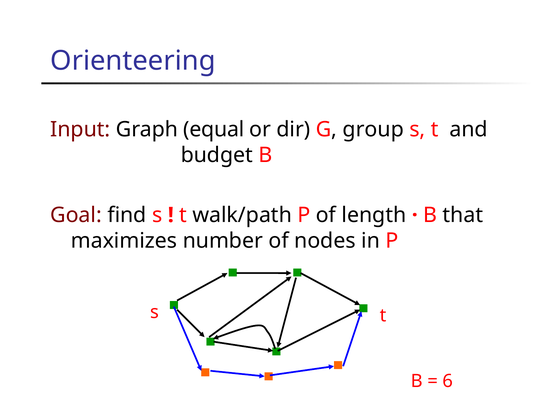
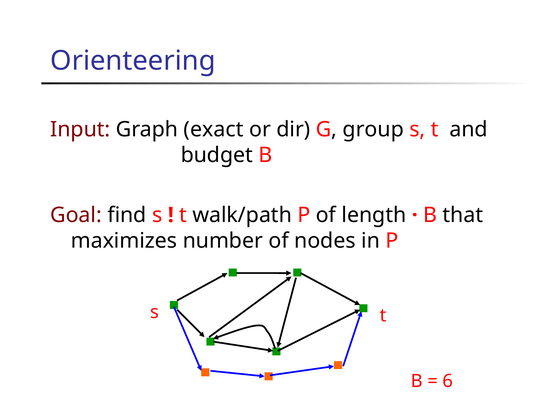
equal: equal -> exact
